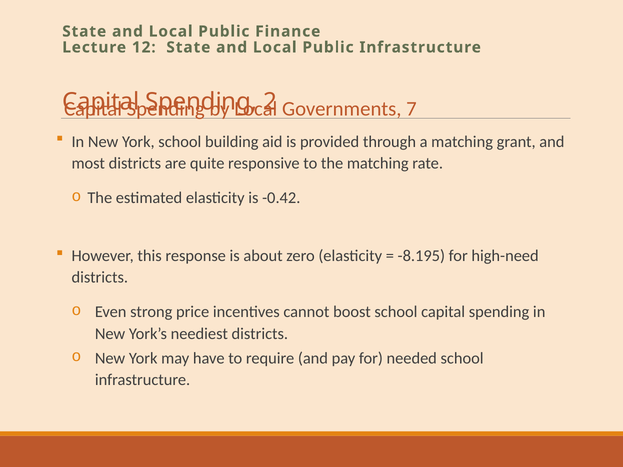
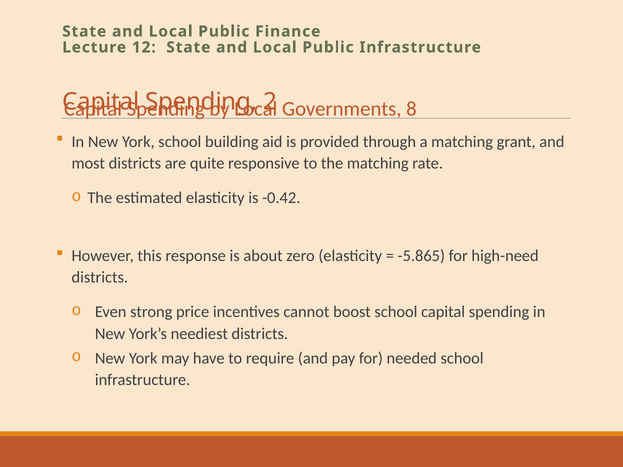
7: 7 -> 8
-8.195: -8.195 -> -5.865
